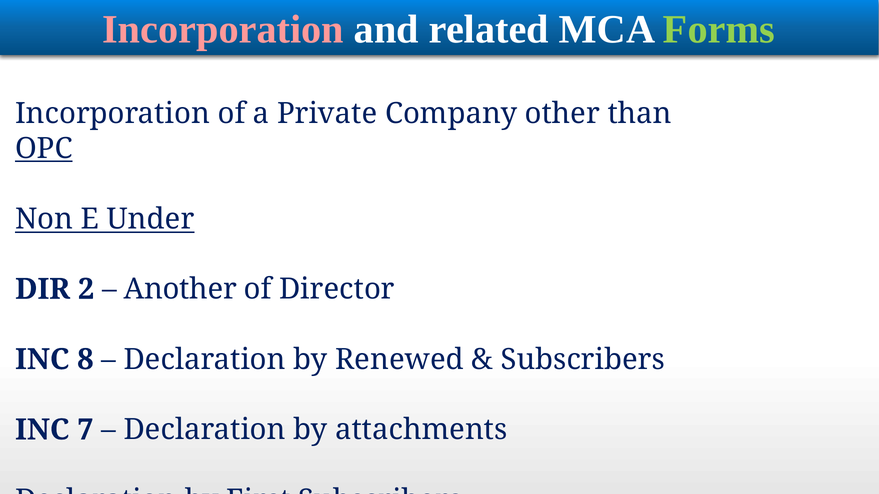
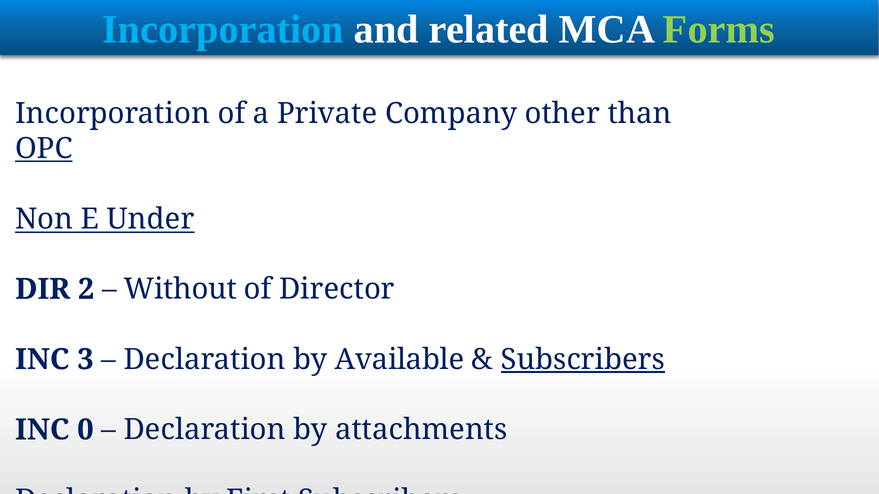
Incorporation at (223, 30) colour: pink -> light blue
Another: Another -> Without
8: 8 -> 3
Renewed: Renewed -> Available
Subscribers at (583, 360) underline: none -> present
7: 7 -> 0
